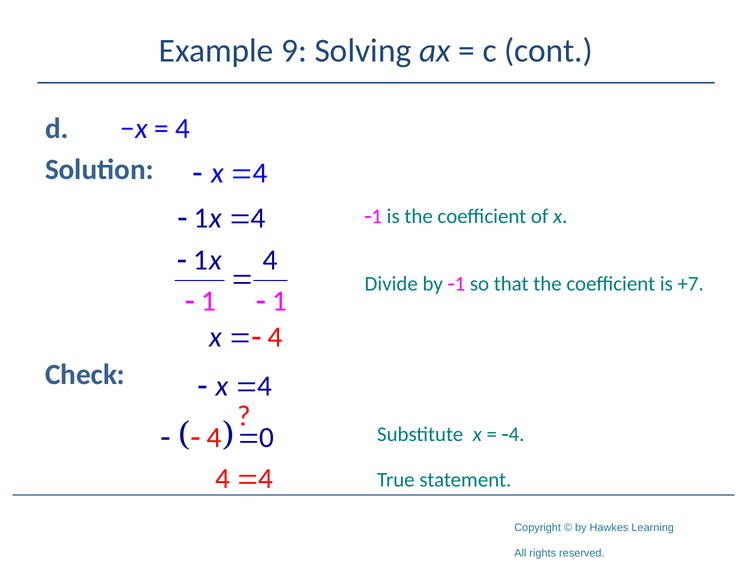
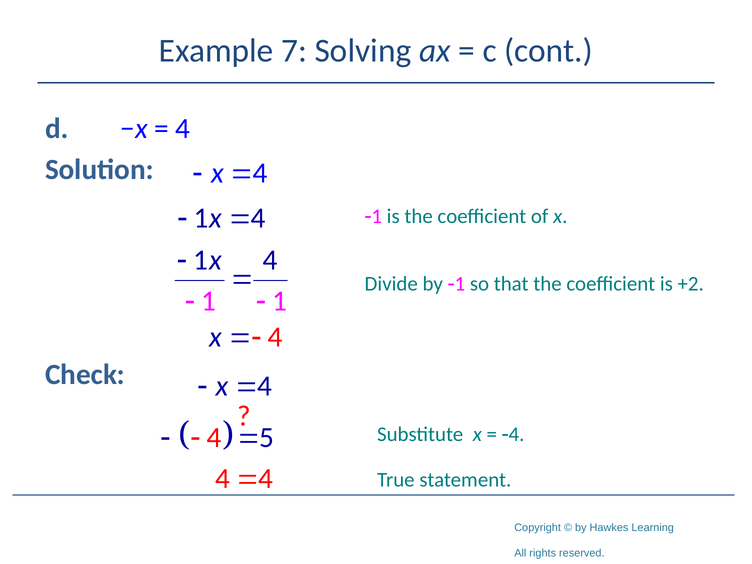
9: 9 -> 7
+7: +7 -> +2
0: 0 -> 5
